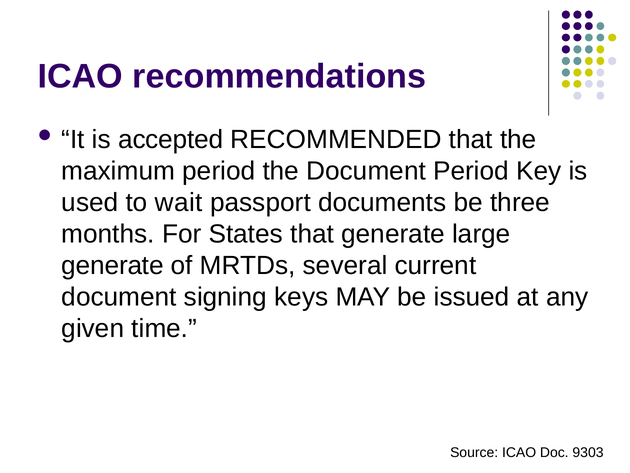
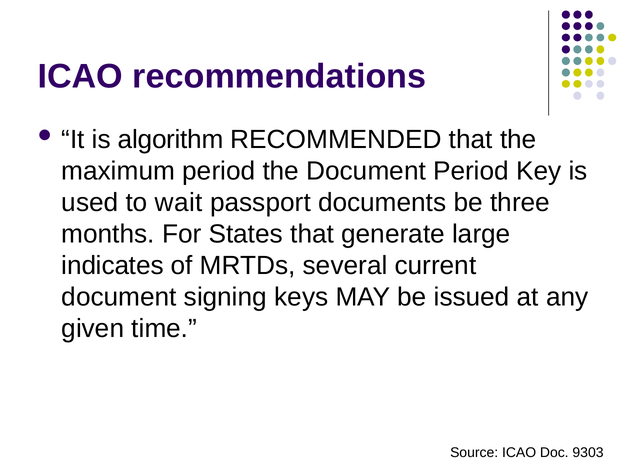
accepted: accepted -> algorithm
generate at (113, 265): generate -> indicates
